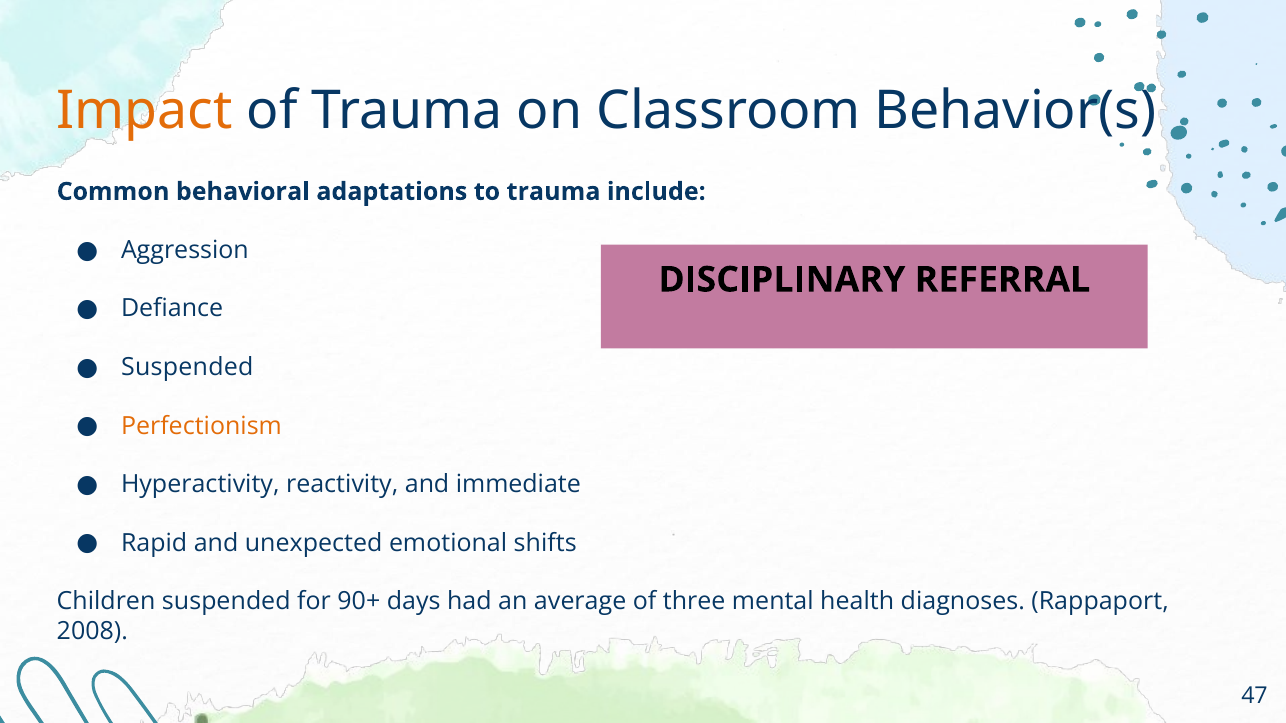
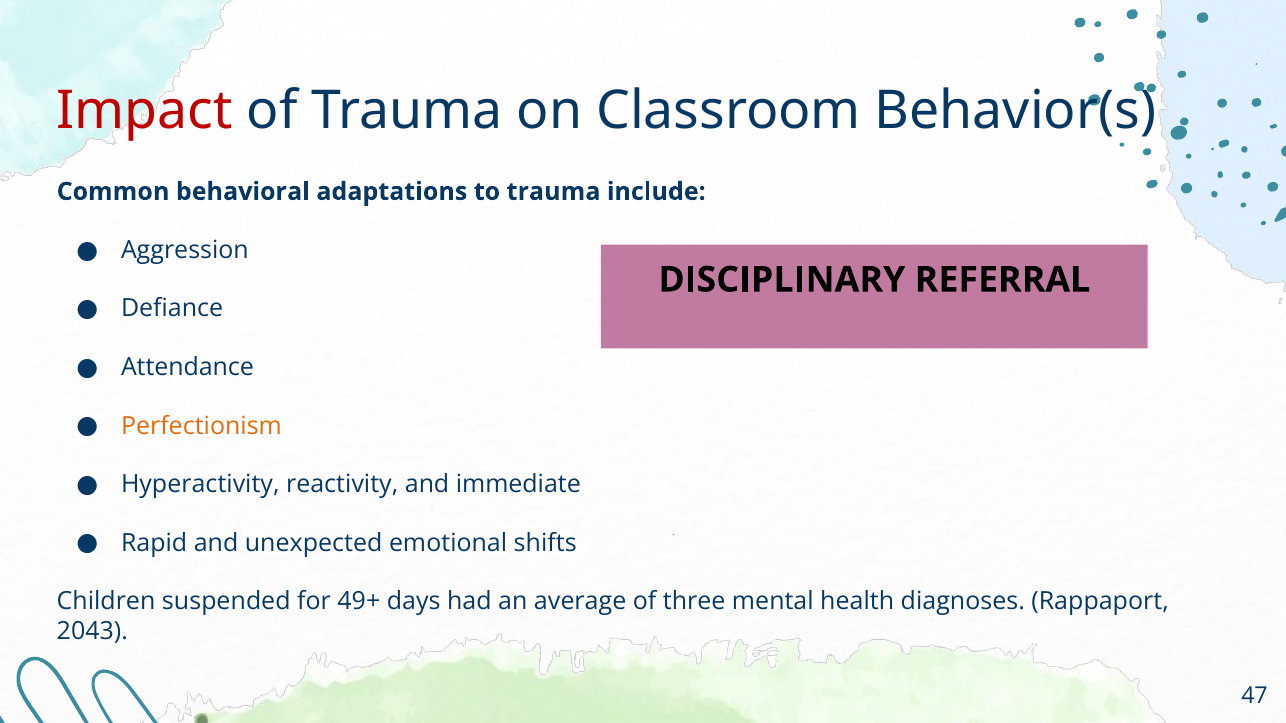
Impact colour: orange -> red
Suspended at (187, 367): Suspended -> Attendance
90+: 90+ -> 49+
2008: 2008 -> 2043
